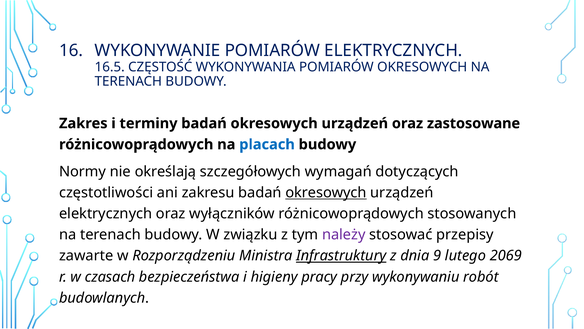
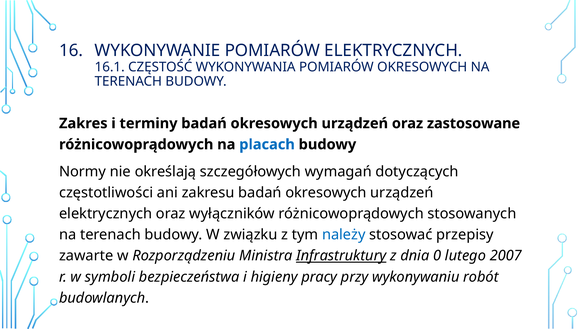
16.5: 16.5 -> 16.1
okresowych at (326, 192) underline: present -> none
należy colour: purple -> blue
9: 9 -> 0
2069: 2069 -> 2007
czasach: czasach -> symboli
